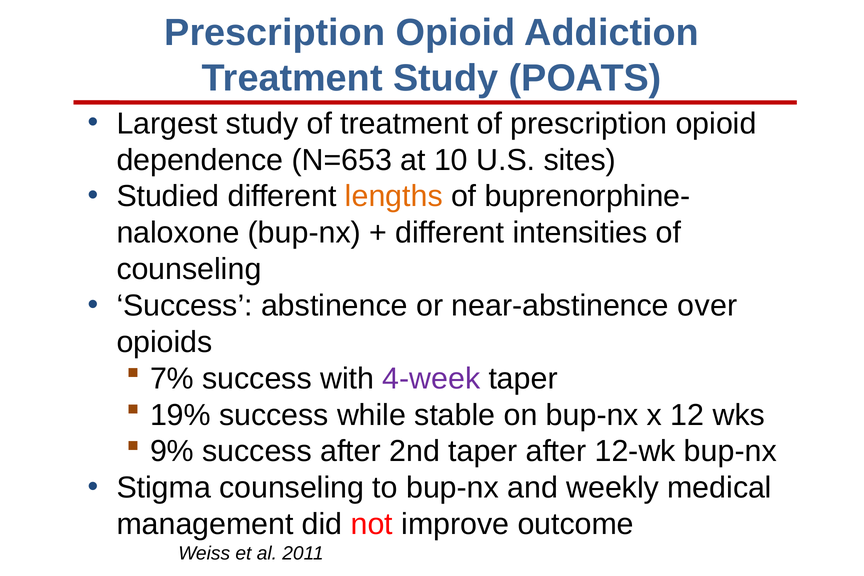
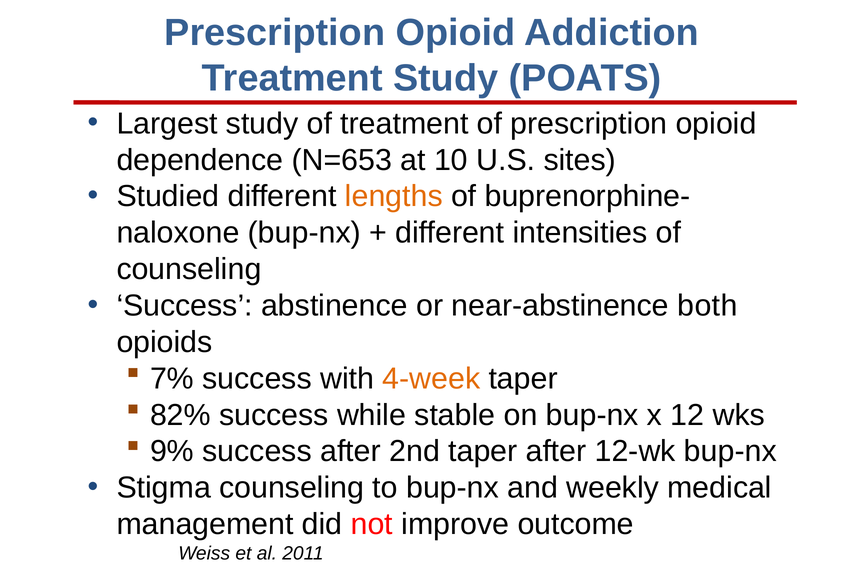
over: over -> both
4-week colour: purple -> orange
19%: 19% -> 82%
